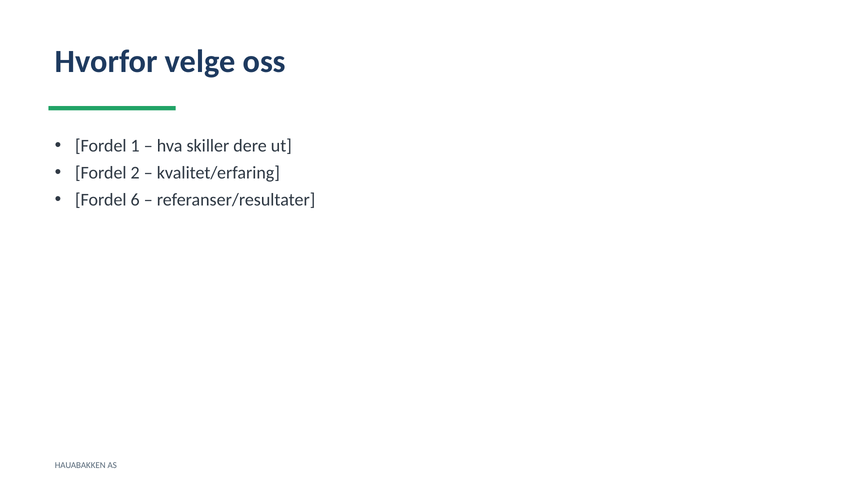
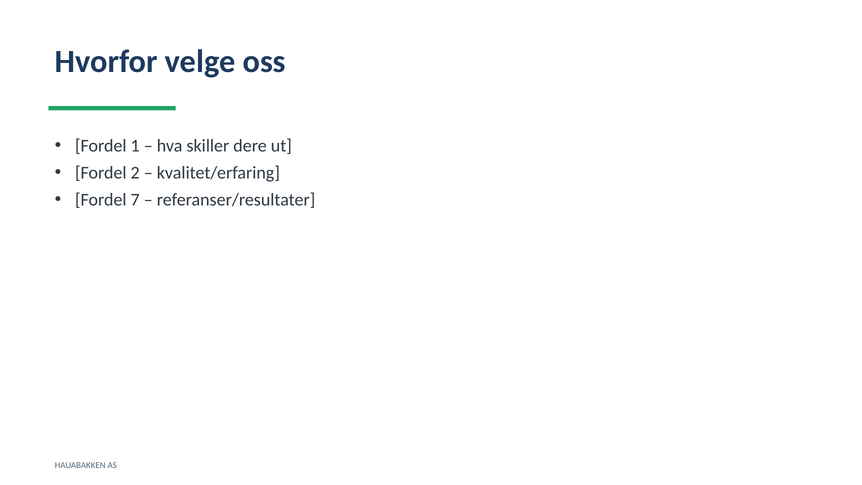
6: 6 -> 7
